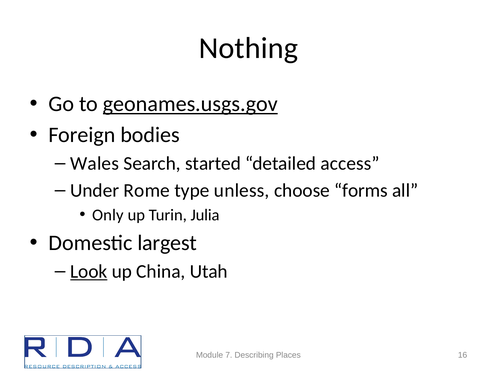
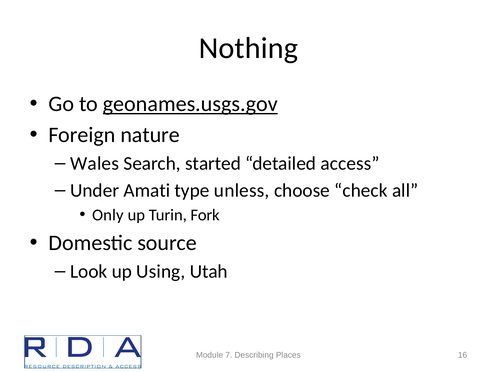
bodies: bodies -> nature
Rome: Rome -> Amati
forms: forms -> check
Julia: Julia -> Fork
largest: largest -> source
Look underline: present -> none
China: China -> Using
